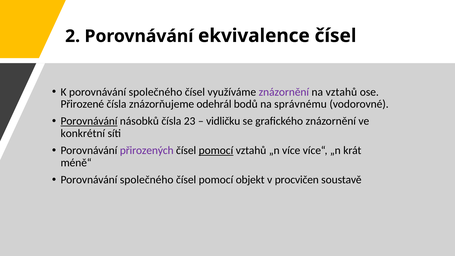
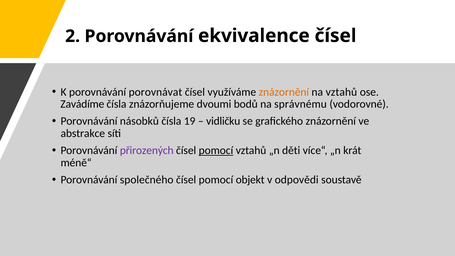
K porovnávání společného: společného -> porovnávat
znázornění at (284, 92) colour: purple -> orange
Přirozené: Přirozené -> Zavádíme
odehrál: odehrál -> dvoumi
Porovnávání at (89, 121) underline: present -> none
23: 23 -> 19
konkrétní: konkrétní -> abstrakce
více: více -> děti
procvičen: procvičen -> odpovědi
